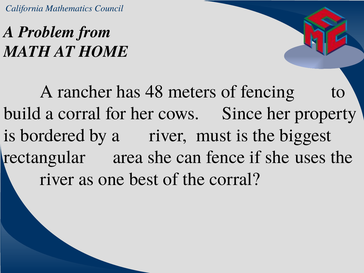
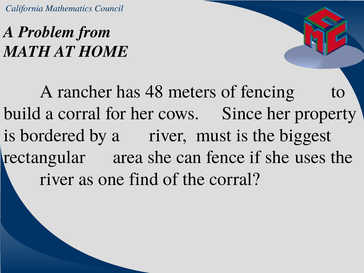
best: best -> find
